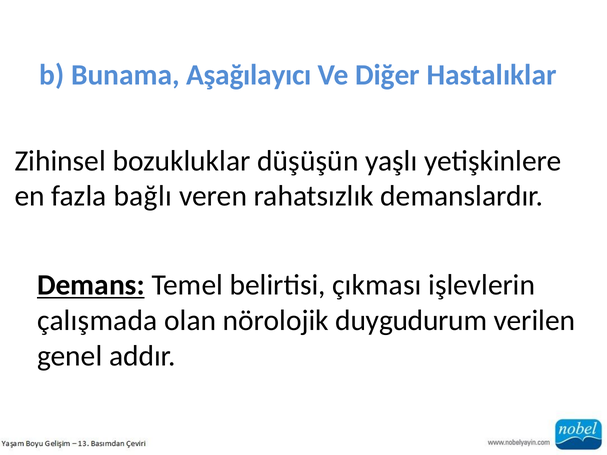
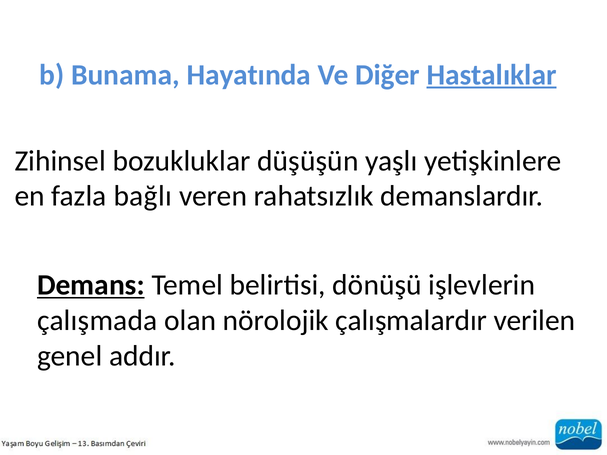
Aşağılayıcı: Aşağılayıcı -> Hayatında
Hastalıklar underline: none -> present
çıkması: çıkması -> dönüşü
duygudurum: duygudurum -> çalışmalardır
